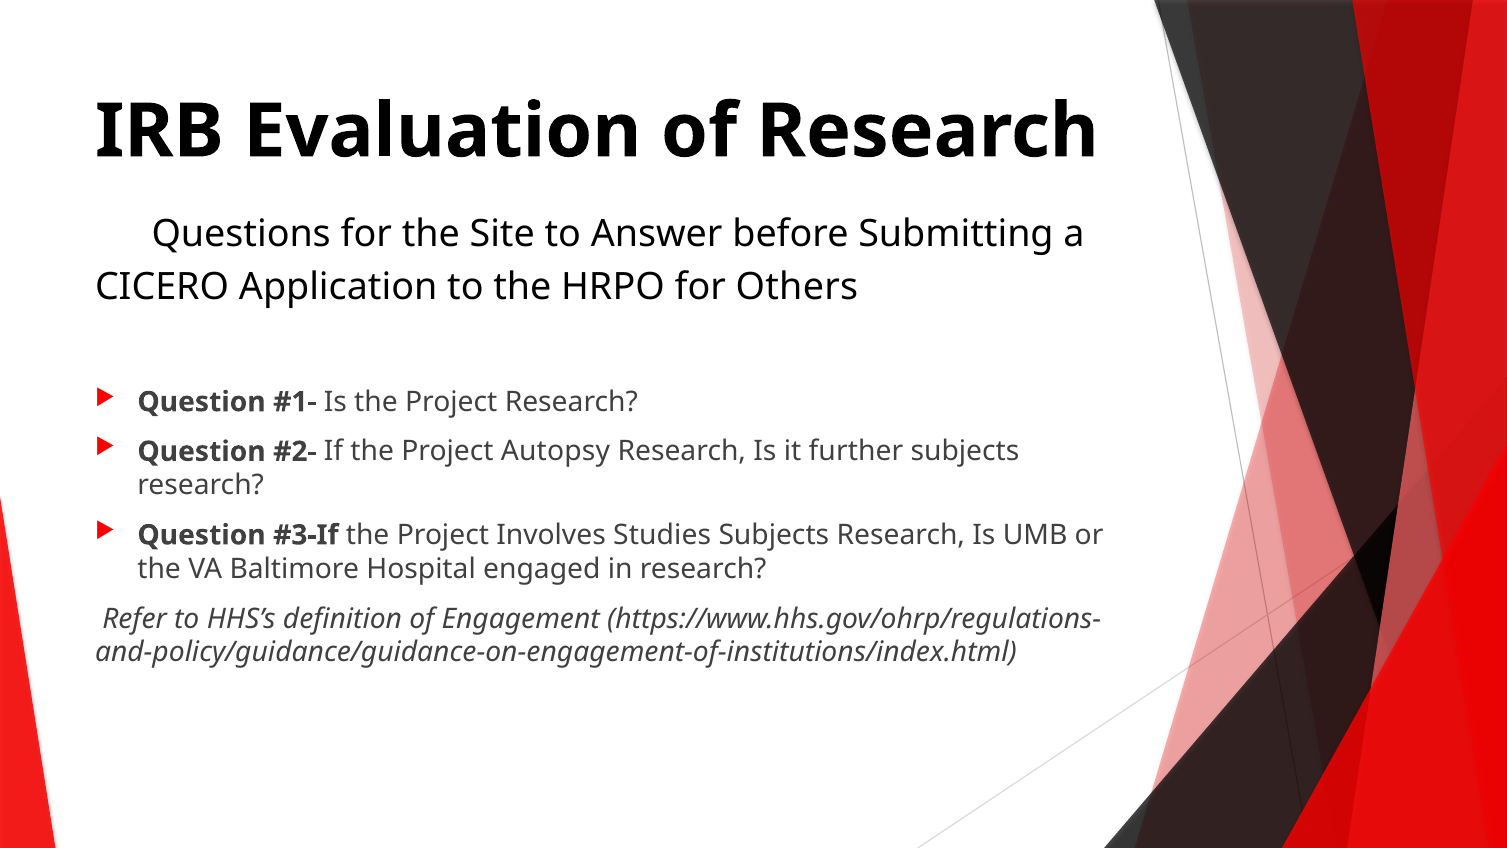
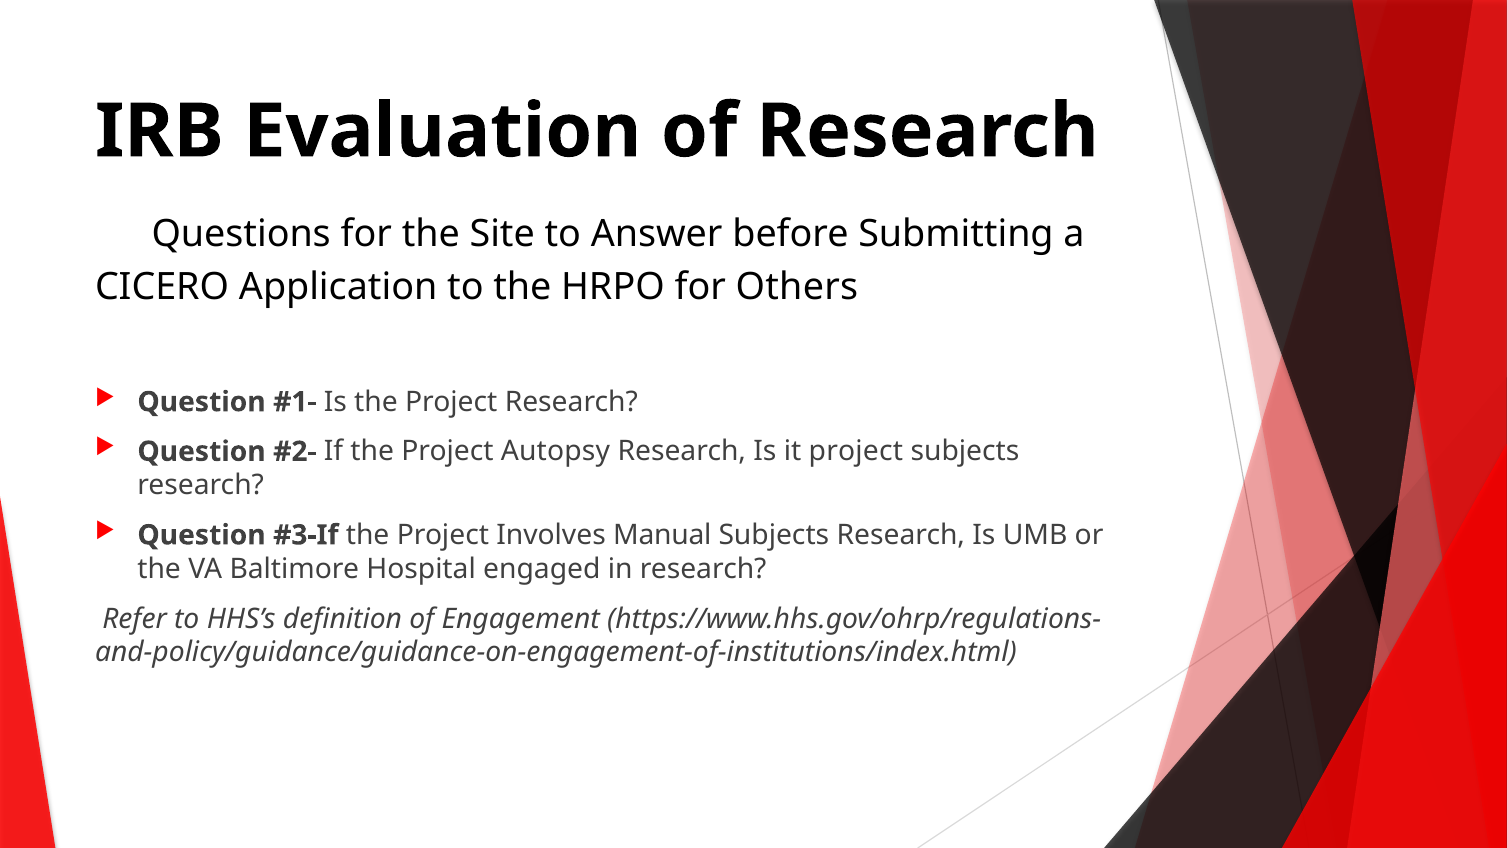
it further: further -> project
Studies: Studies -> Manual
